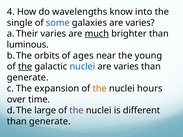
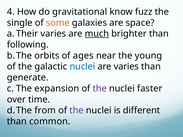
wavelengths: wavelengths -> gravitational
into: into -> fuzz
some colour: blue -> orange
galaxies are varies: varies -> space
luminous: luminous -> following
the at (25, 67) underline: present -> none
the at (100, 89) colour: orange -> purple
hours: hours -> faster
large: large -> from
generate at (50, 122): generate -> common
